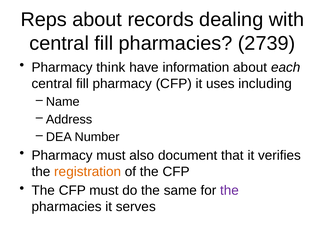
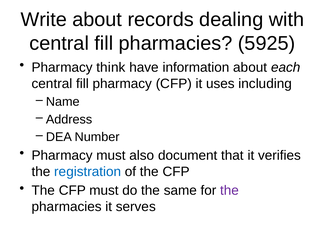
Reps: Reps -> Write
2739: 2739 -> 5925
registration colour: orange -> blue
